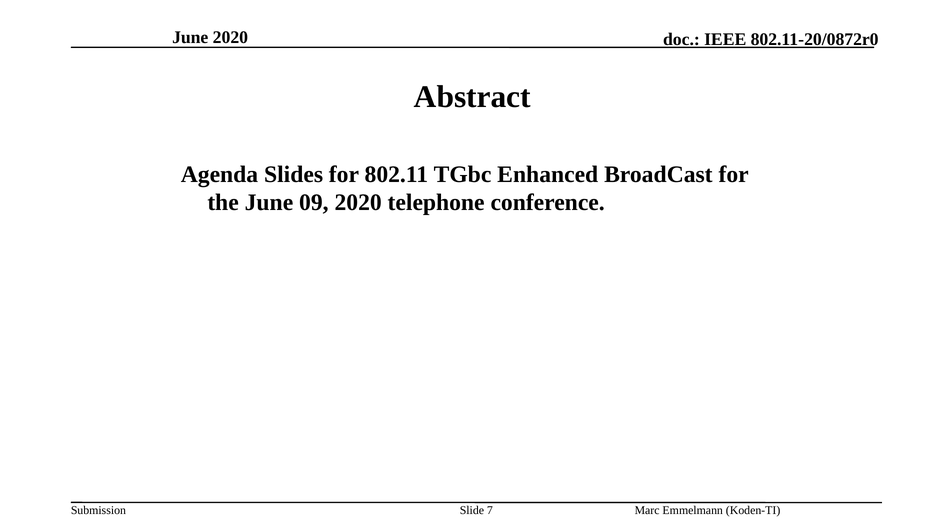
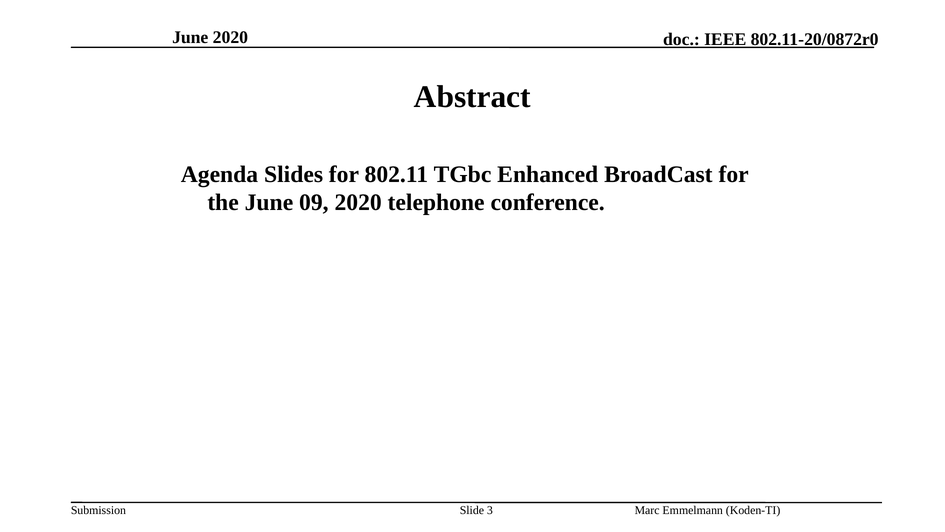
7: 7 -> 3
